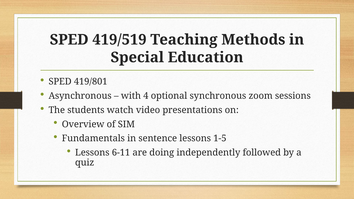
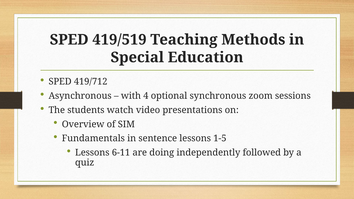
419/801: 419/801 -> 419/712
